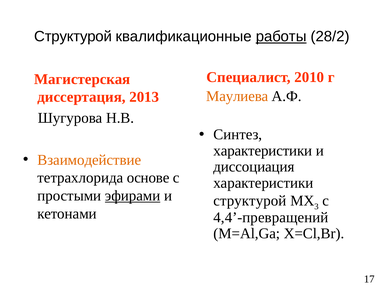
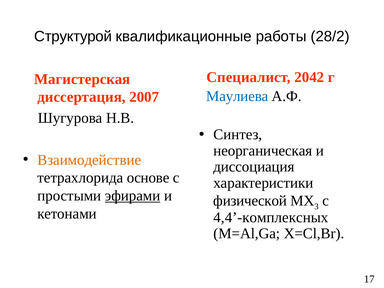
работы underline: present -> none
2010: 2010 -> 2042
Маулиева colour: orange -> blue
2013: 2013 -> 2007
характеристики at (263, 151): характеристики -> неорганическая
структурой at (250, 201): структурой -> физической
4,4’-превращений: 4,4’-превращений -> 4,4’-комплексных
